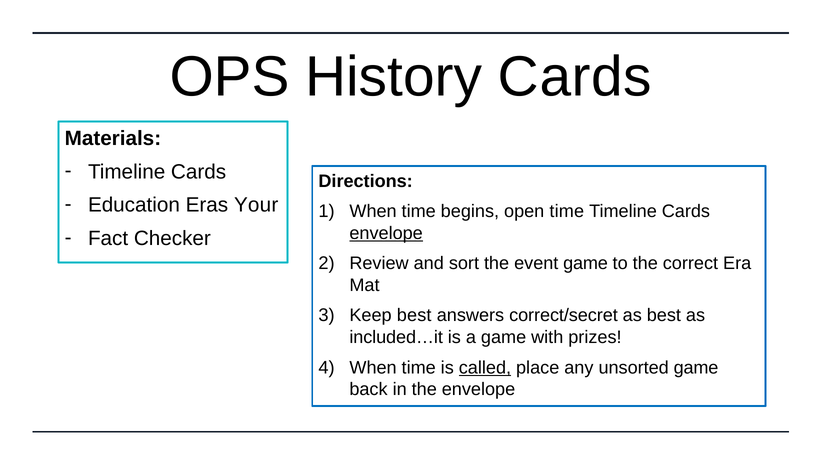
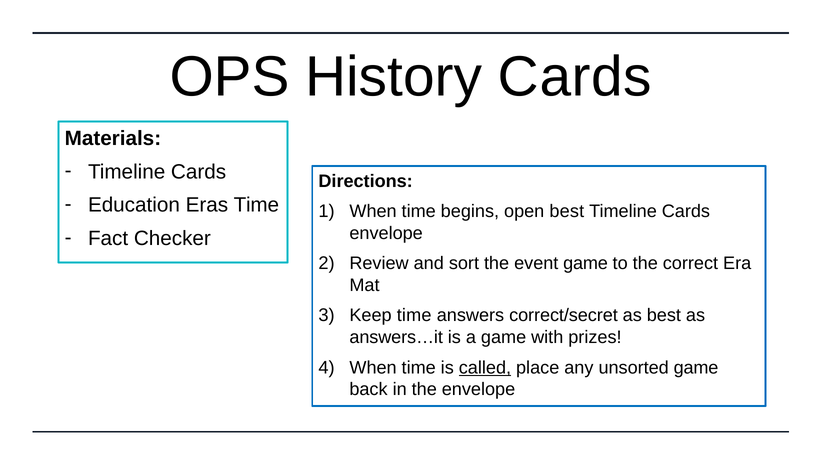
Eras Your: Your -> Time
open time: time -> best
envelope at (386, 233) underline: present -> none
Keep best: best -> time
included…it: included…it -> answers…it
